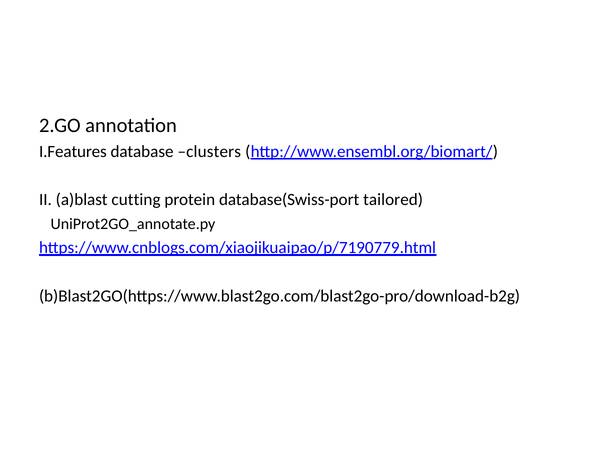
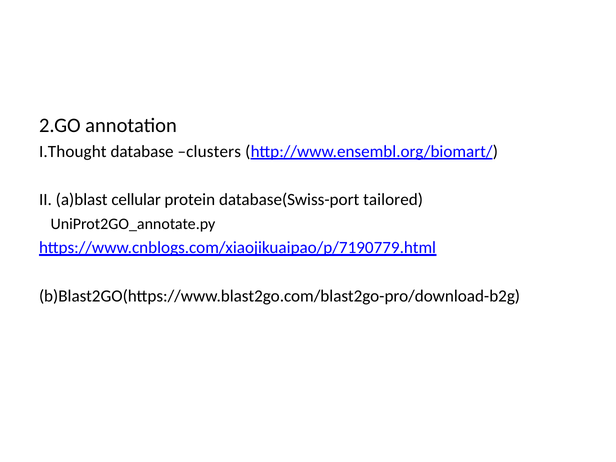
I.Features: I.Features -> I.Thought
cutting: cutting -> cellular
